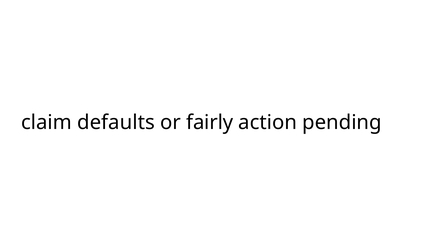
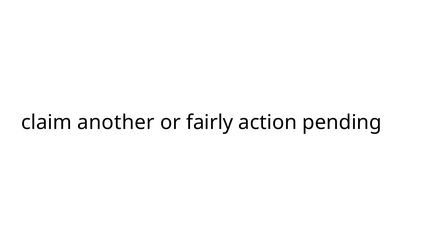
defaults: defaults -> another
